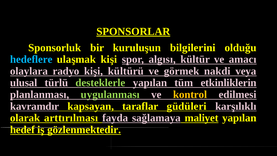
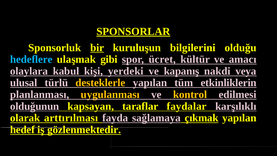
bir underline: none -> present
ulaşmak kişi: kişi -> gibi
algısı: algısı -> ücret
radyo: radyo -> kabul
kültürü: kültürü -> yerdeki
görmek: görmek -> kapanış
desteklerle colour: light green -> yellow
uygulanması colour: light green -> yellow
kavramdır: kavramdır -> olduğunun
güdüleri: güdüleri -> faydalar
maliyet: maliyet -> çıkmak
